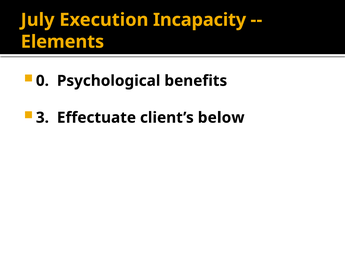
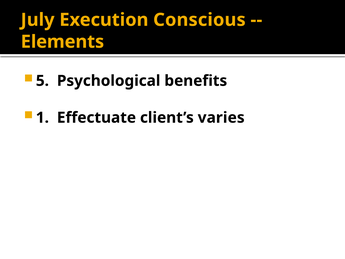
Incapacity: Incapacity -> Conscious
0: 0 -> 5
3: 3 -> 1
below: below -> varies
